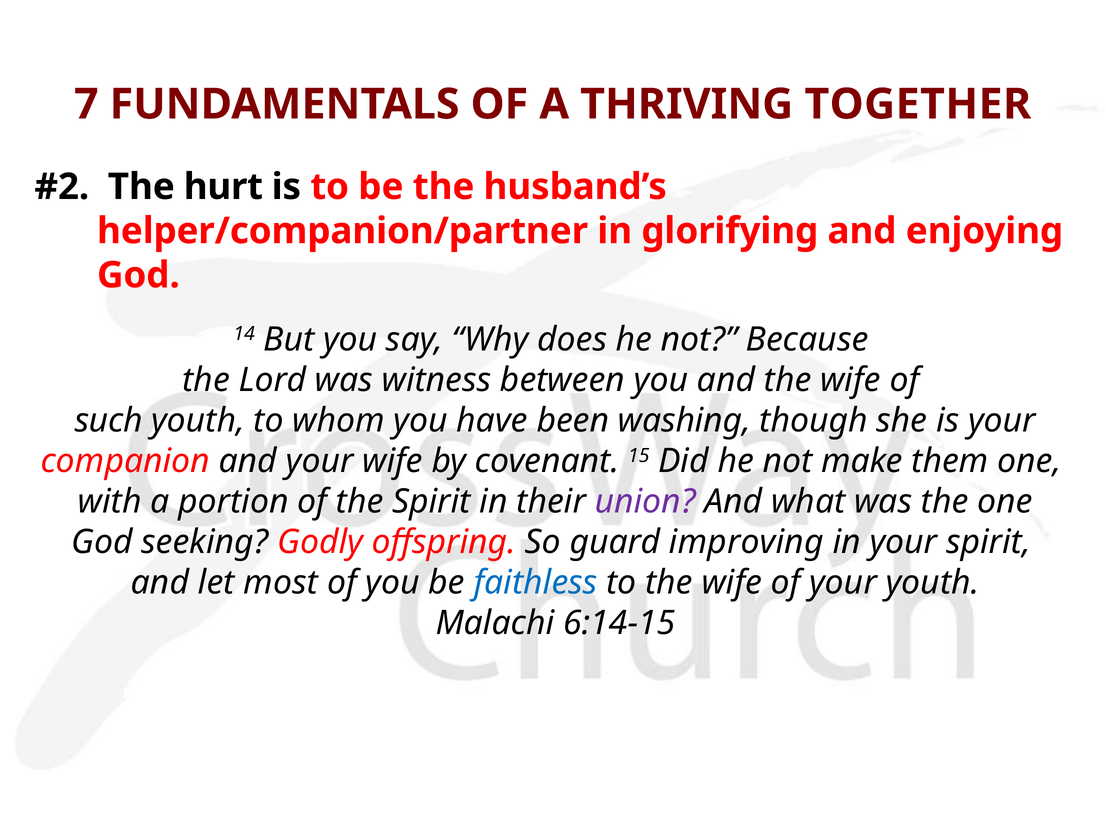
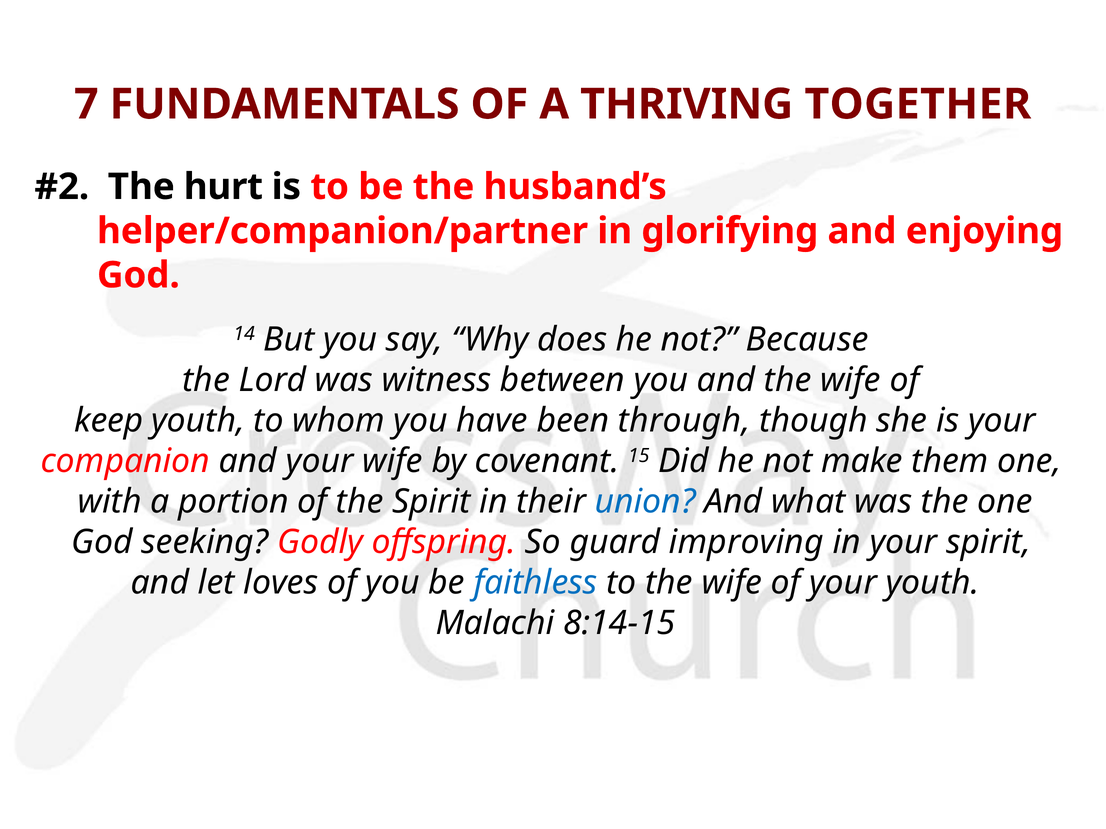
such: such -> keep
washing: washing -> through
union colour: purple -> blue
most: most -> loves
6:14-15: 6:14-15 -> 8:14-15
